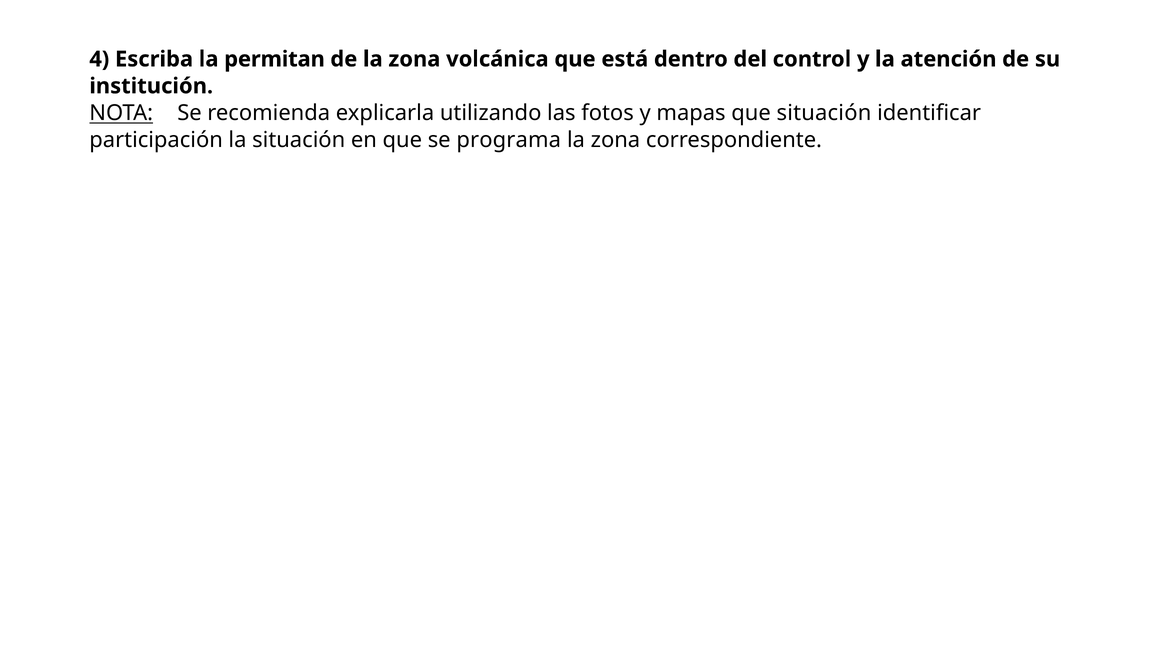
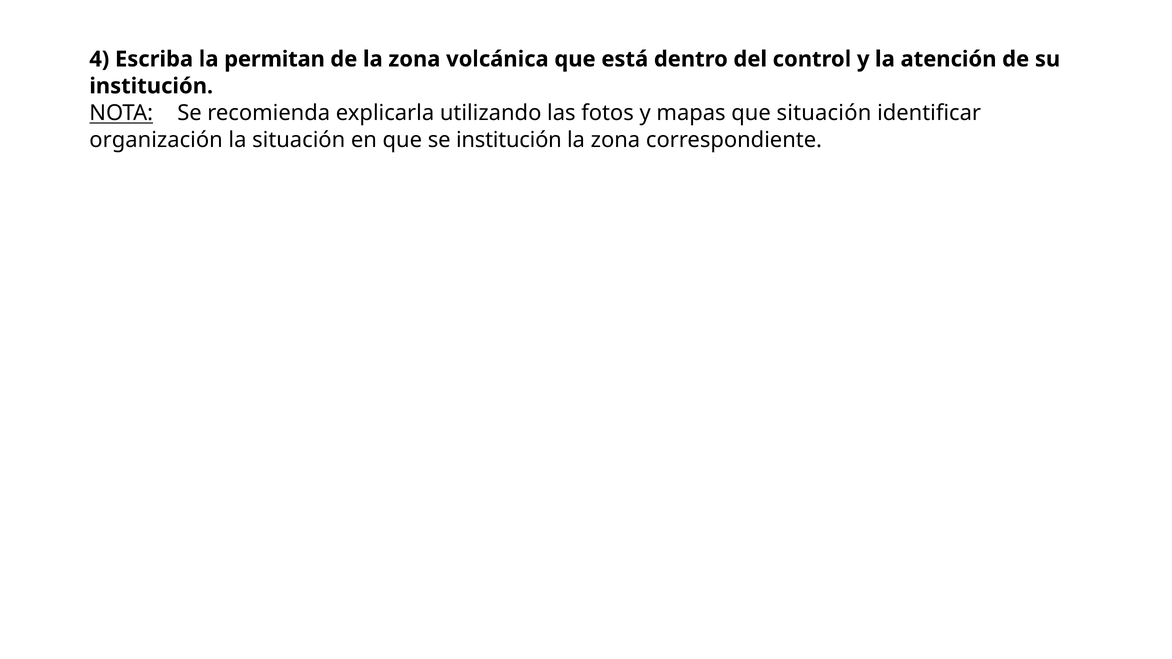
participación: participación -> organización
se programa: programa -> institución
